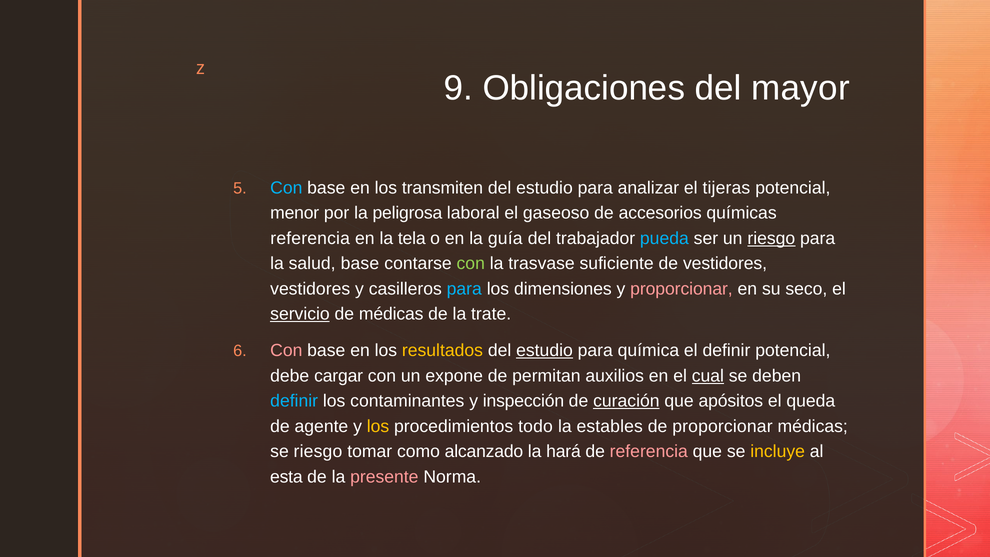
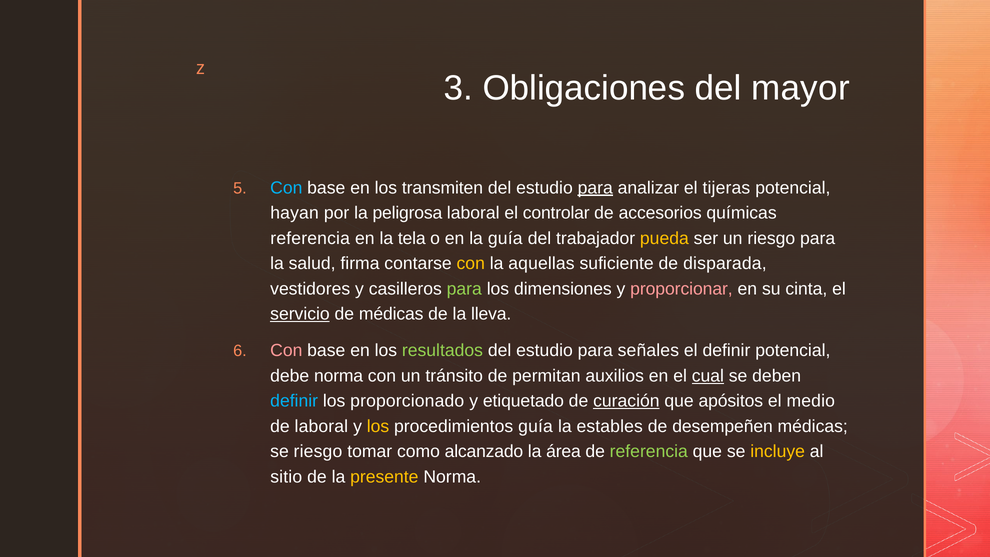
9: 9 -> 3
para at (595, 188) underline: none -> present
menor: menor -> hayan
gaseoso: gaseoso -> controlar
pueda colour: light blue -> yellow
riesgo at (771, 238) underline: present -> none
salud base: base -> firma
con at (471, 263) colour: light green -> yellow
trasvase: trasvase -> aquellas
de vestidores: vestidores -> disparada
para at (464, 289) colour: light blue -> light green
seco: seco -> cinta
trate: trate -> lleva
resultados colour: yellow -> light green
estudio at (544, 351) underline: present -> none
química: química -> señales
debe cargar: cargar -> norma
expone: expone -> tránsito
contaminantes: contaminantes -> proporcionado
inspección: inspección -> etiquetado
queda: queda -> medio
de agente: agente -> laboral
procedimientos todo: todo -> guía
de proporcionar: proporcionar -> desempeñen
hará: hará -> área
referencia at (649, 452) colour: pink -> light green
esta: esta -> sitio
presente colour: pink -> yellow
